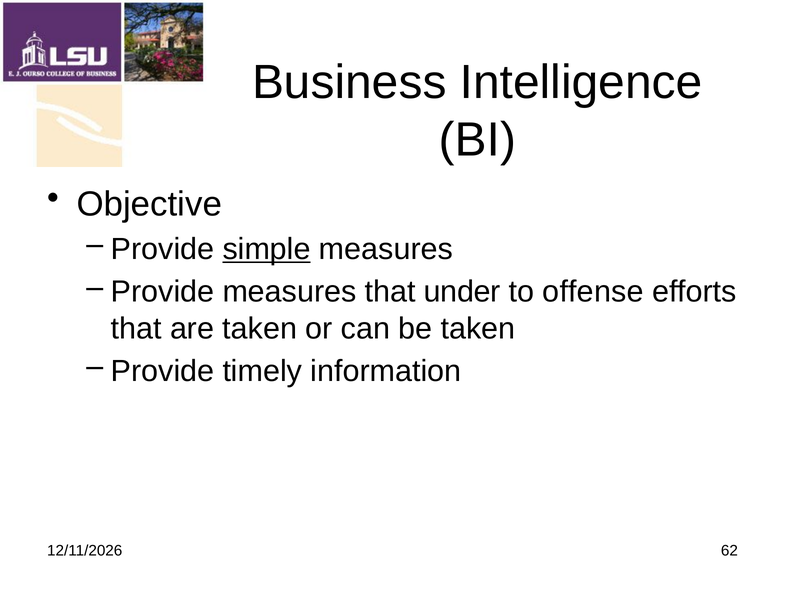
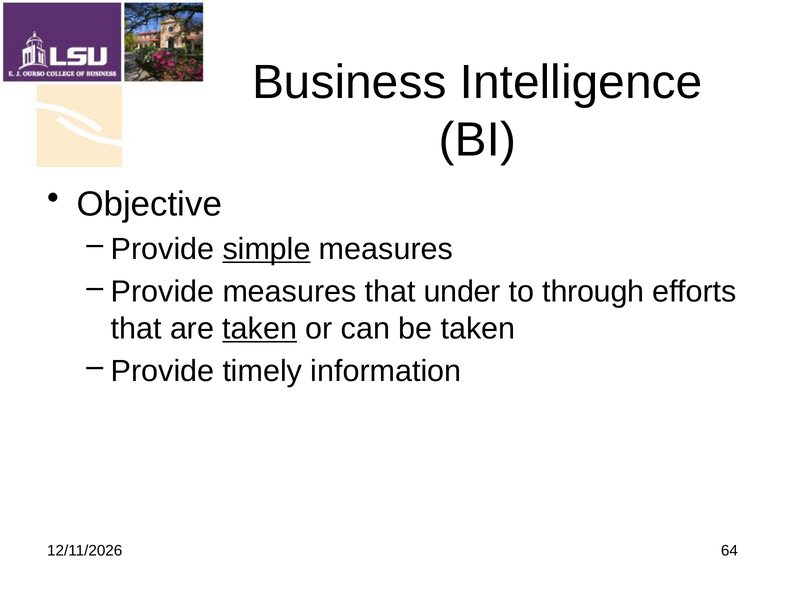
offense: offense -> through
taken at (260, 328) underline: none -> present
62: 62 -> 64
